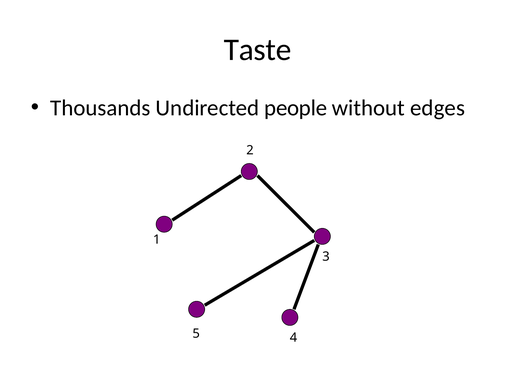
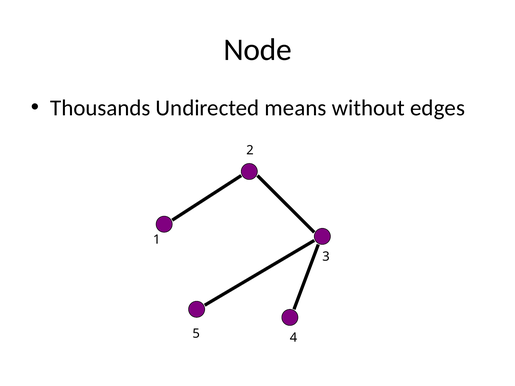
Taste: Taste -> Node
people: people -> means
